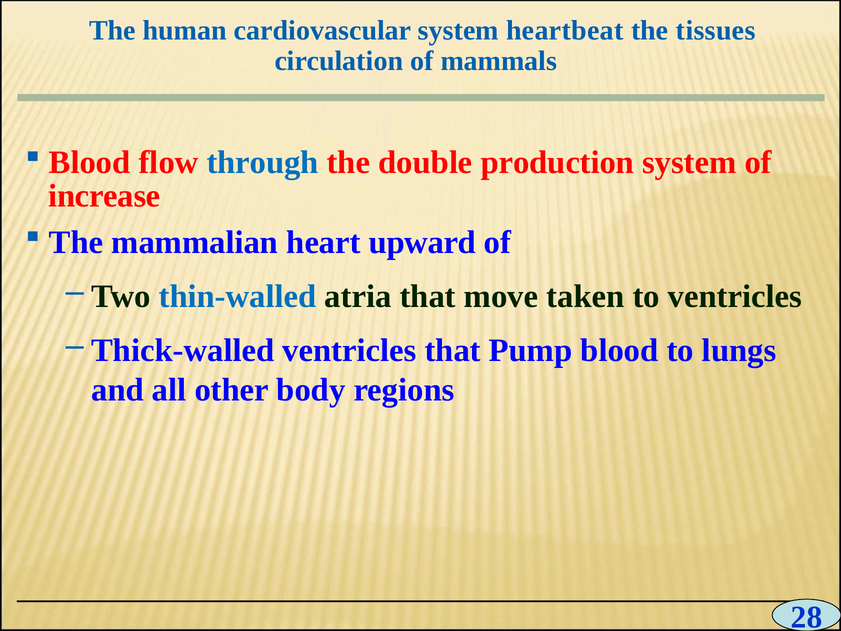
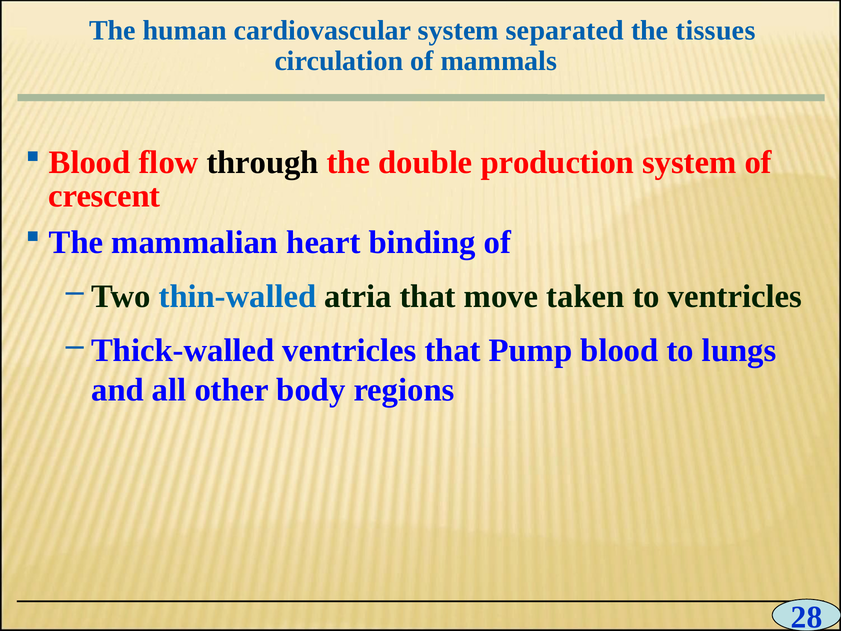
heartbeat: heartbeat -> separated
through colour: blue -> black
increase: increase -> crescent
upward: upward -> binding
